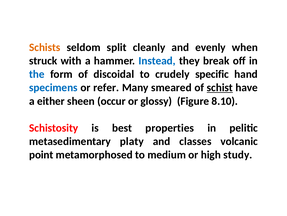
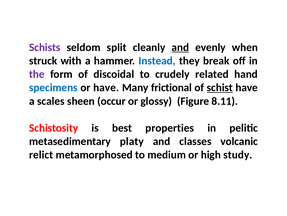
Schists colour: orange -> purple
and at (180, 47) underline: none -> present
the colour: blue -> purple
specific: specific -> related
or refer: refer -> have
smeared: smeared -> frictional
either: either -> scales
8.10: 8.10 -> 8.11
point: point -> relict
